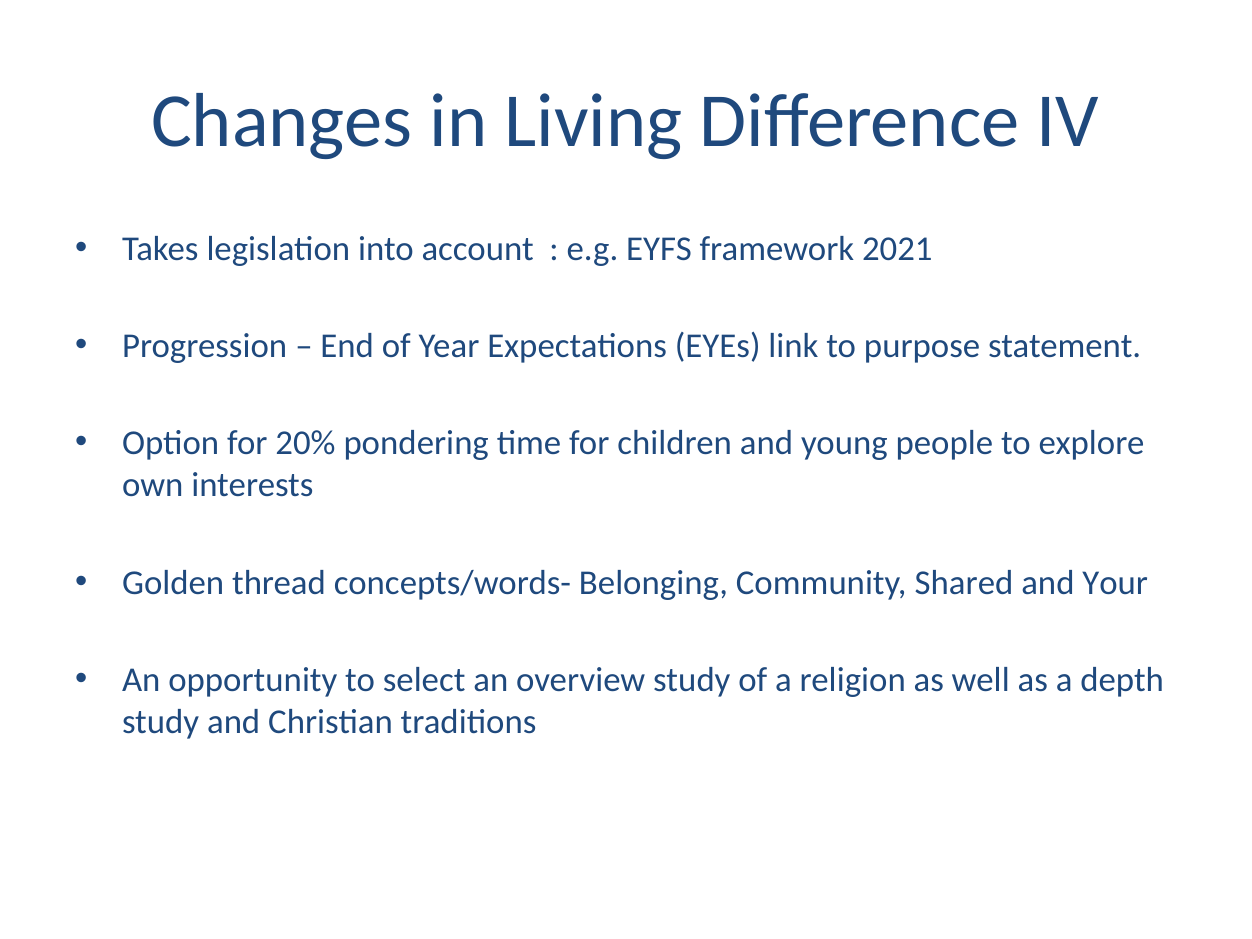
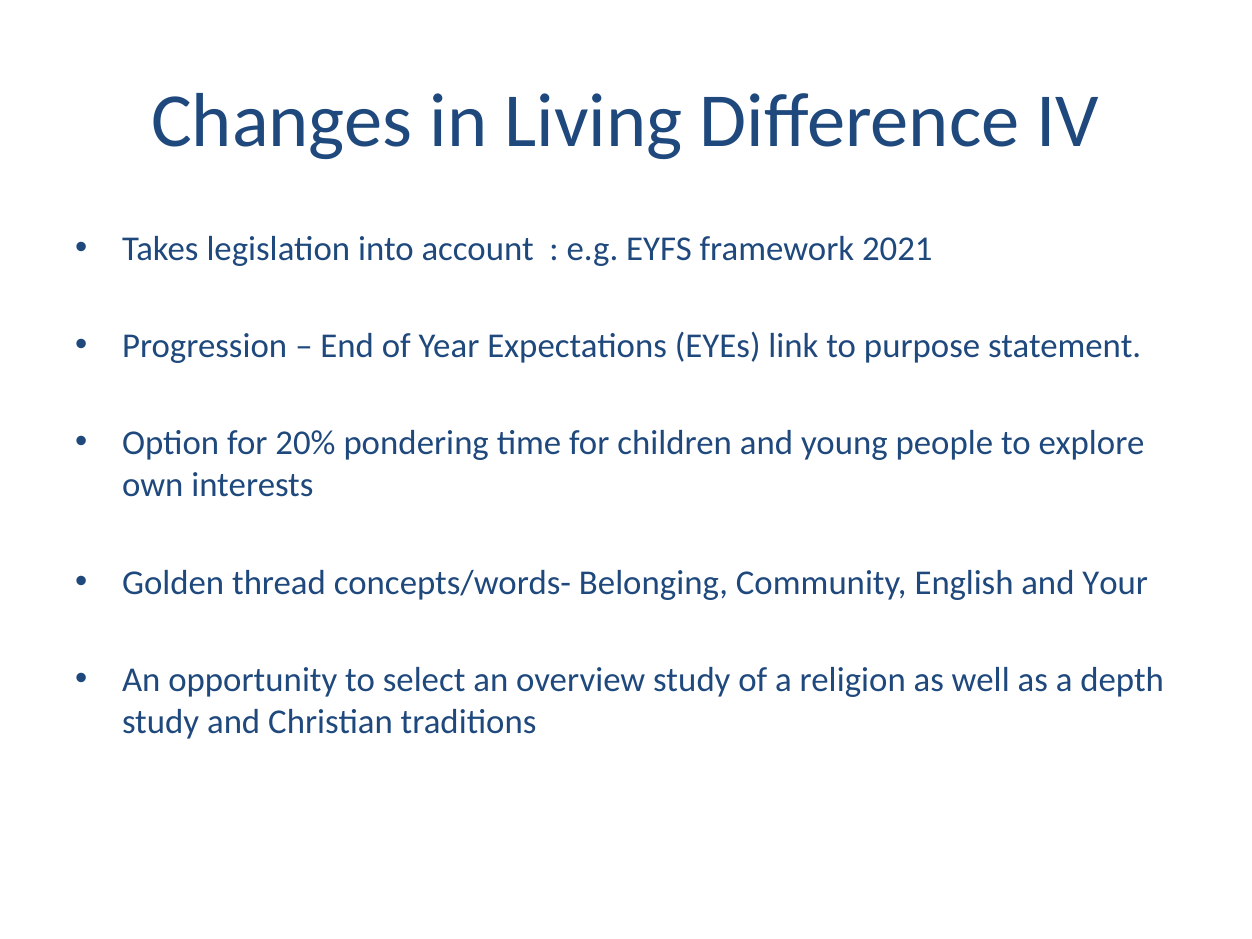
Shared: Shared -> English
